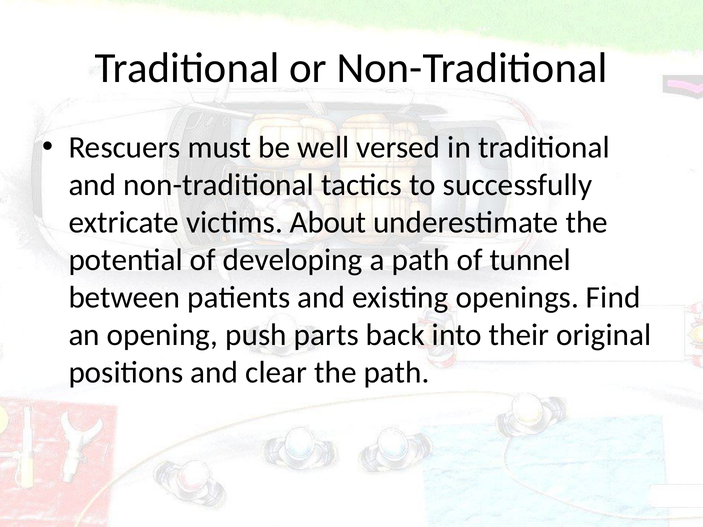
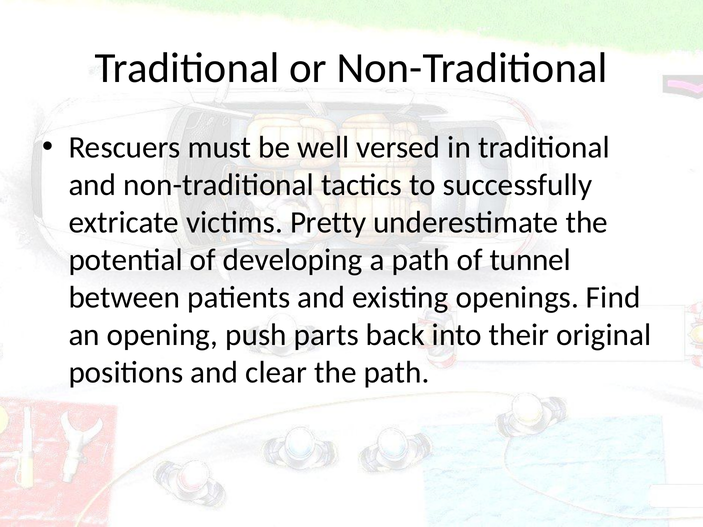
About: About -> Pretty
